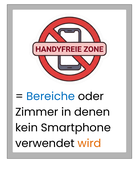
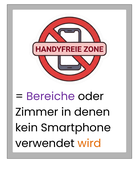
Bereiche colour: blue -> purple
